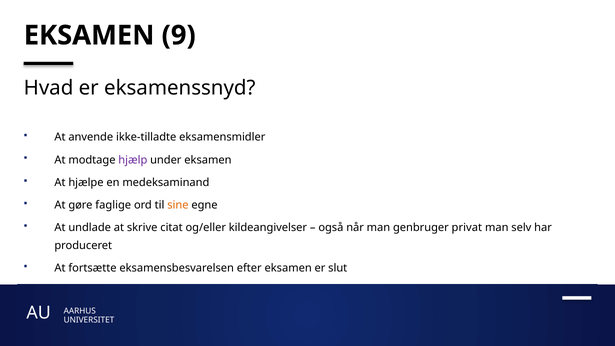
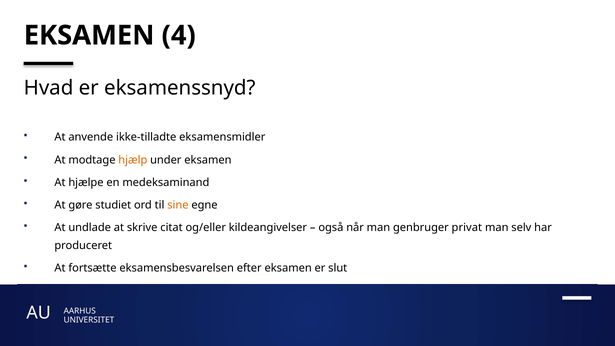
9: 9 -> 4
hjælp colour: purple -> orange
faglige: faglige -> studiet
